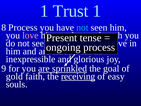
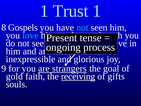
8 Process: Process -> Gospels
love colour: pink -> light blue
sprinkled: sprinkled -> strangers
easy: easy -> gifts
